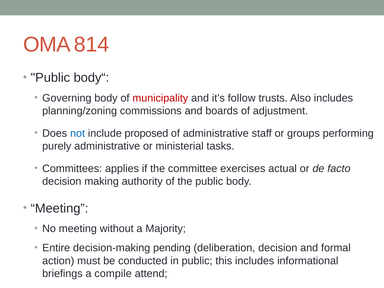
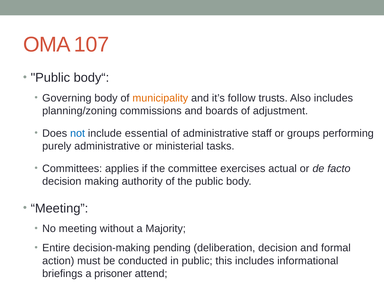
814: 814 -> 107
municipality colour: red -> orange
proposed: proposed -> essential
compile: compile -> prisoner
